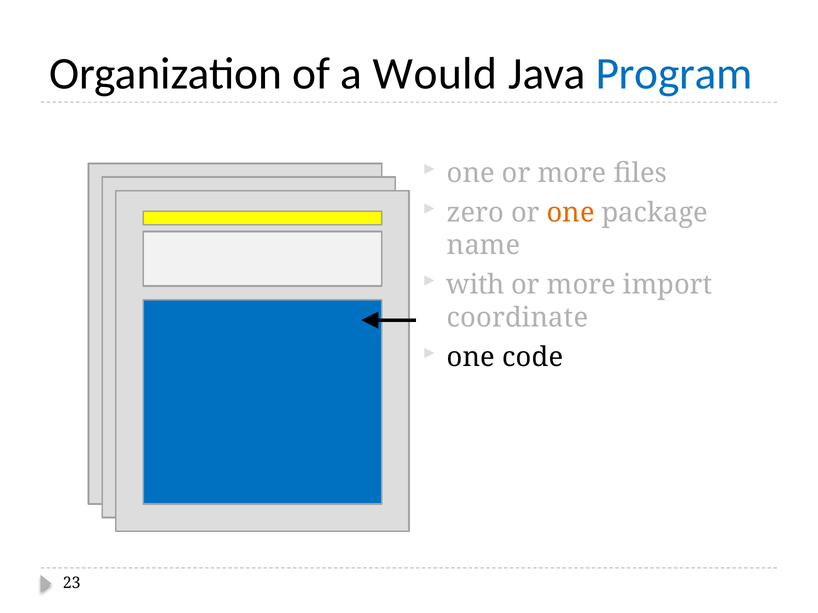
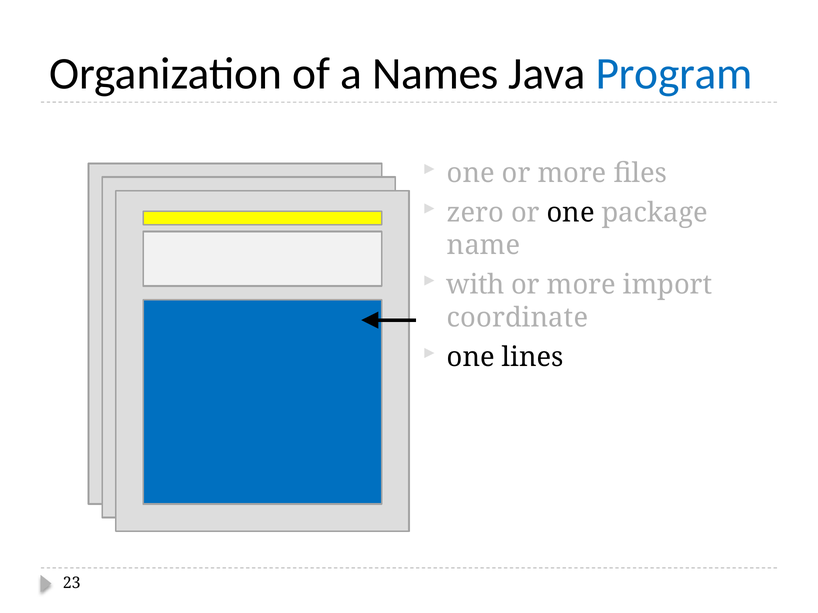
Would: Would -> Names
one at (571, 213) colour: orange -> black
code: code -> lines
